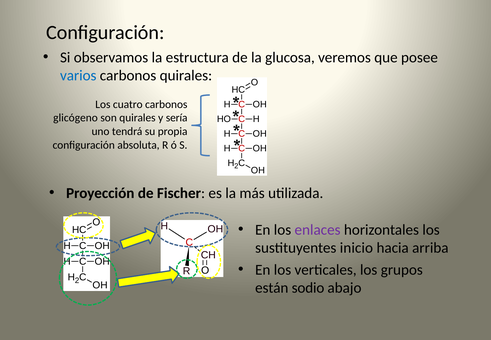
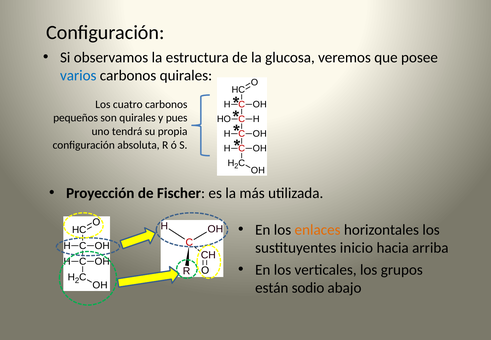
glicógeno: glicógeno -> pequeños
sería: sería -> pues
enlaces colour: purple -> orange
